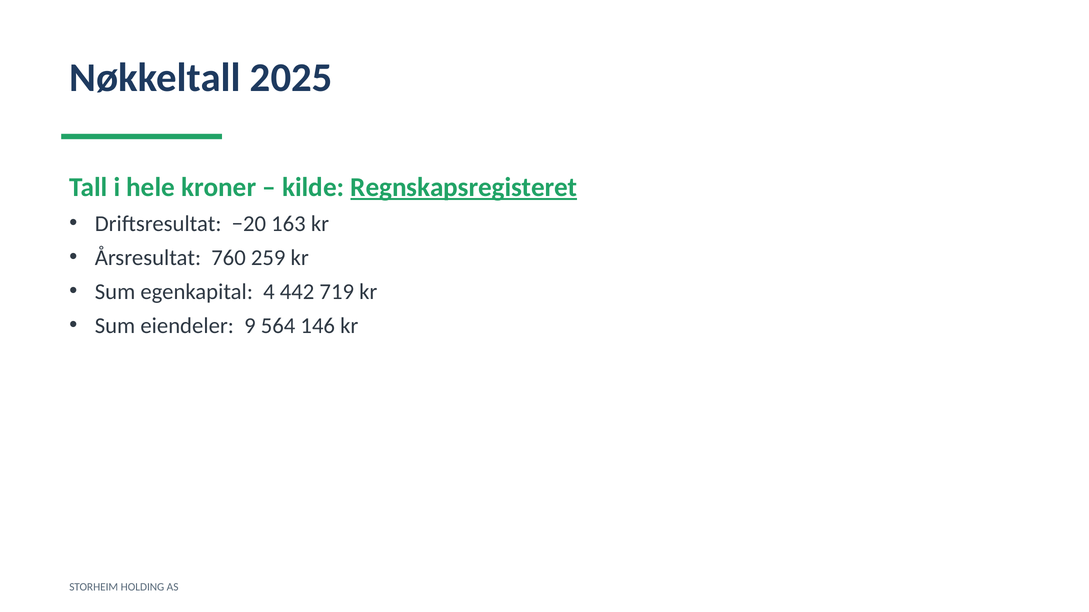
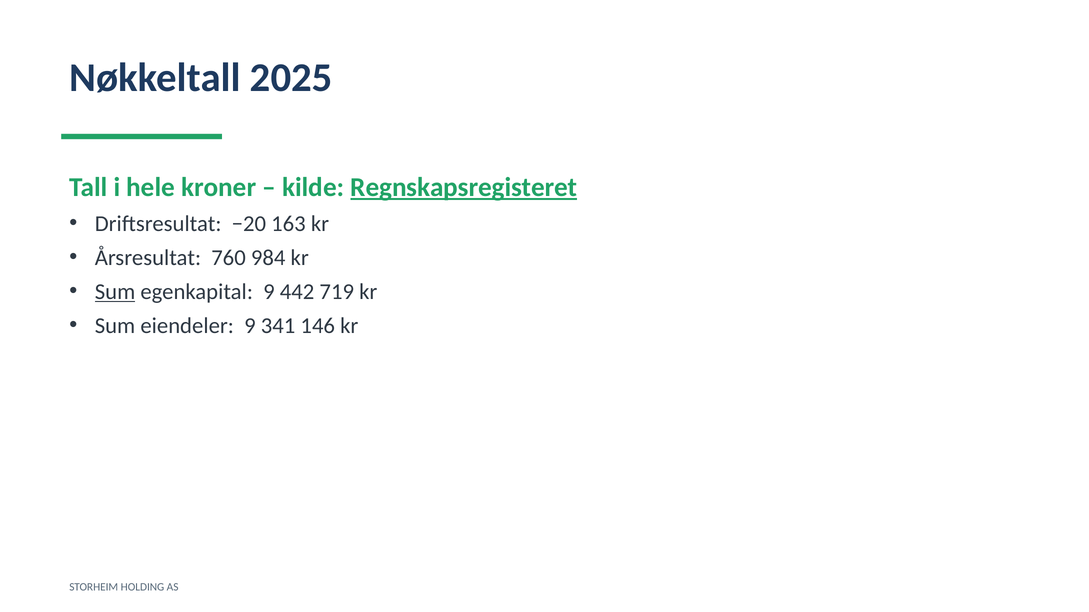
259: 259 -> 984
Sum at (115, 292) underline: none -> present
egenkapital 4: 4 -> 9
564: 564 -> 341
